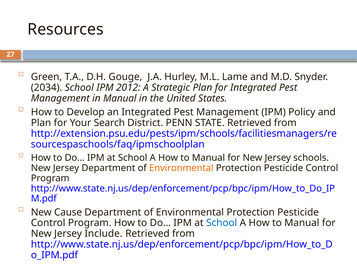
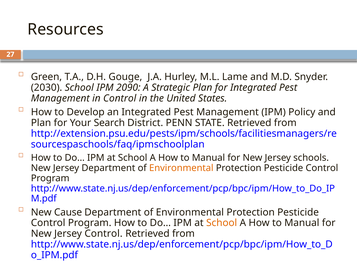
2034: 2034 -> 2030
2012: 2012 -> 2090
in Manual: Manual -> Control
School at (222, 223) colour: blue -> orange
Jersey Include: Include -> Control
